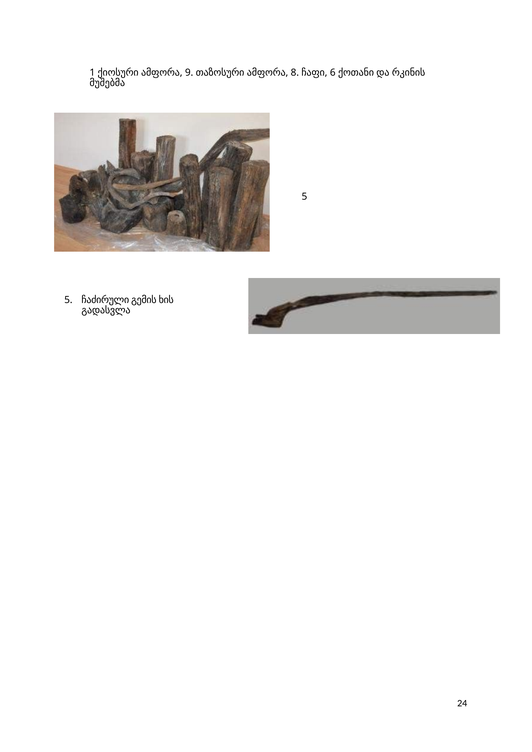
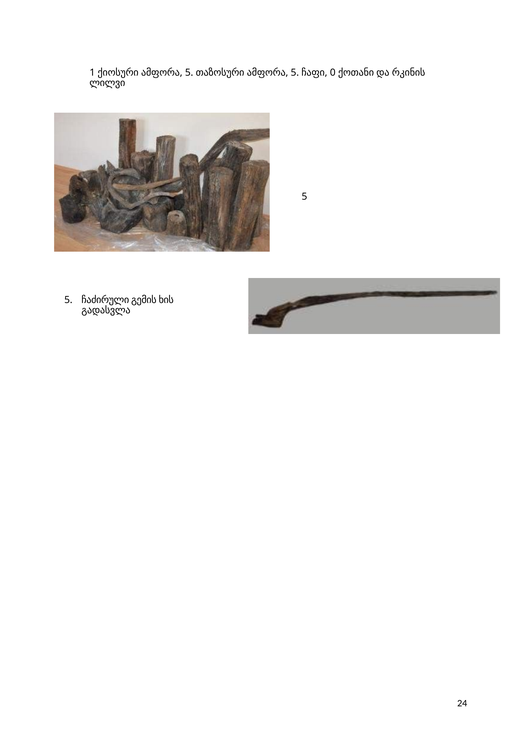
9 at (189, 72): 9 -> 5
8 at (295, 72): 8 -> 5
6: 6 -> 0
მუშებმა: მუშებმა -> ლილვი
